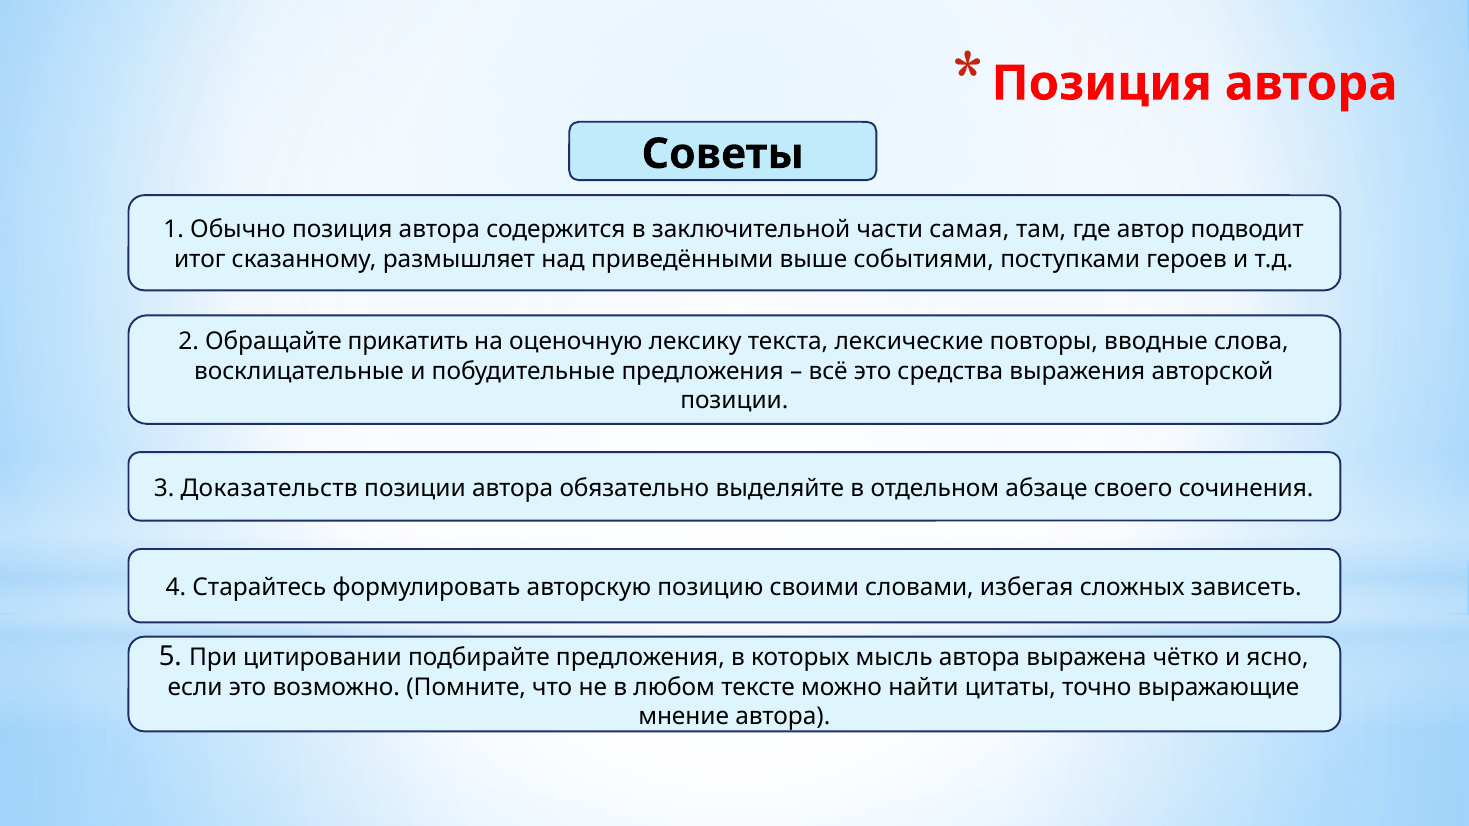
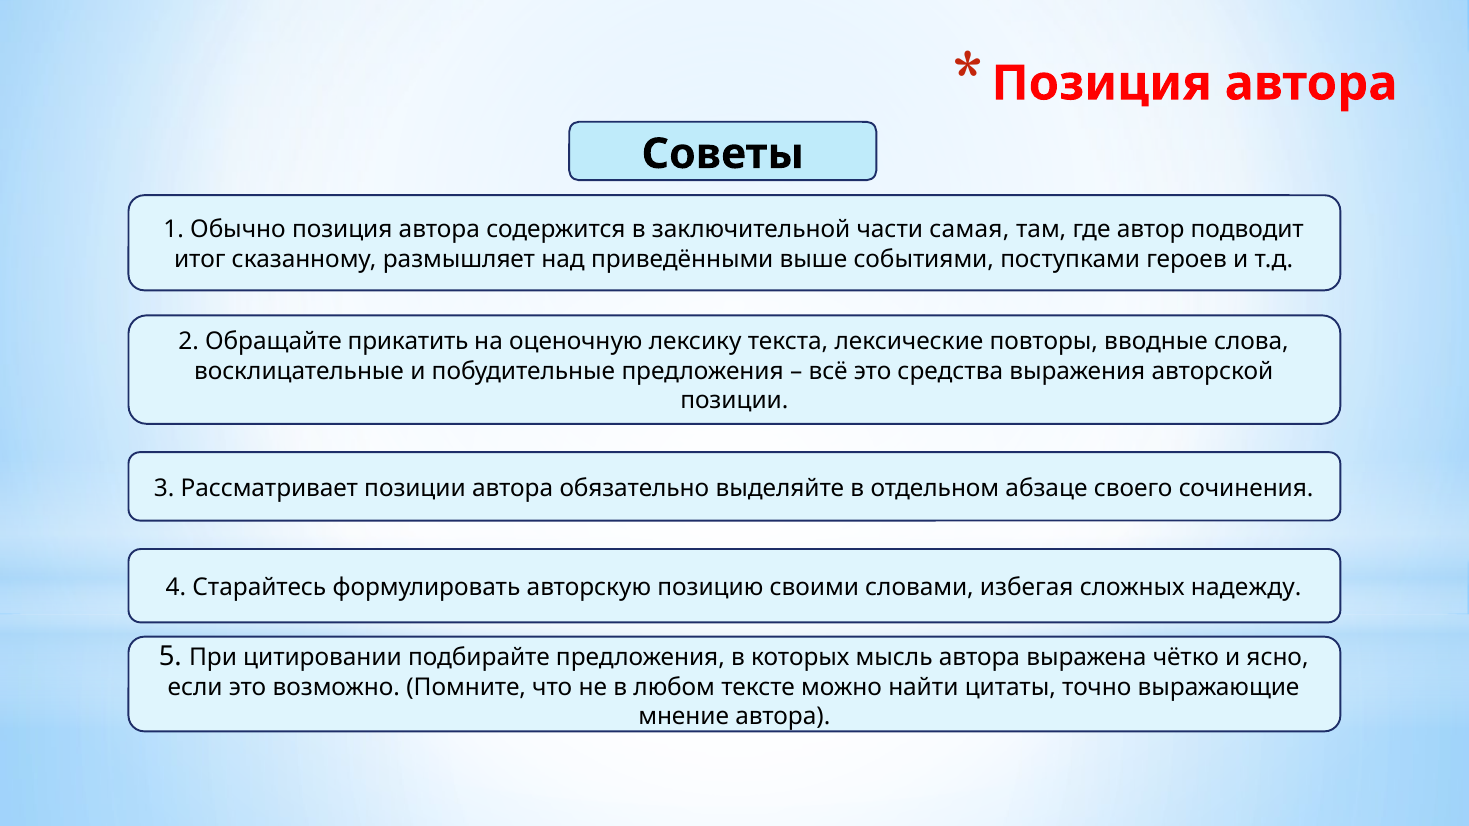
Доказательств: Доказательств -> Рассматривает
зависеть: зависеть -> надежду
